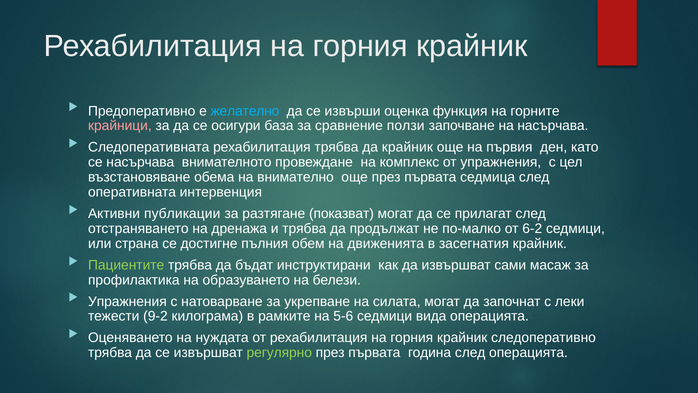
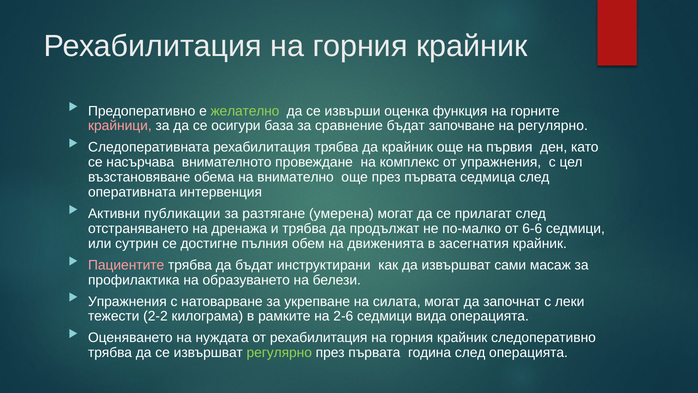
желателно colour: light blue -> light green
сравнение ползи: ползи -> бъдат
на насърчава: насърчава -> регулярно
показват: показват -> умерена
6-2: 6-2 -> 6-6
страна: страна -> сутрин
Пациентите colour: light green -> pink
9-2: 9-2 -> 2-2
5-6: 5-6 -> 2-6
